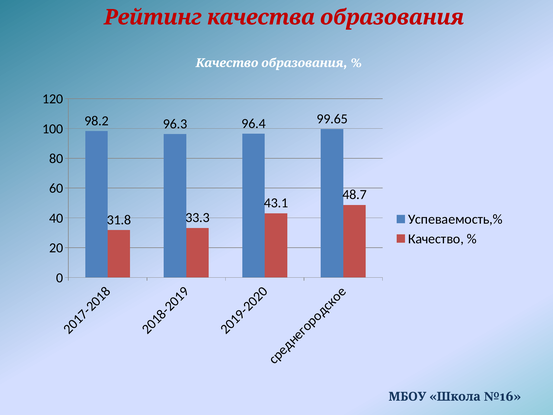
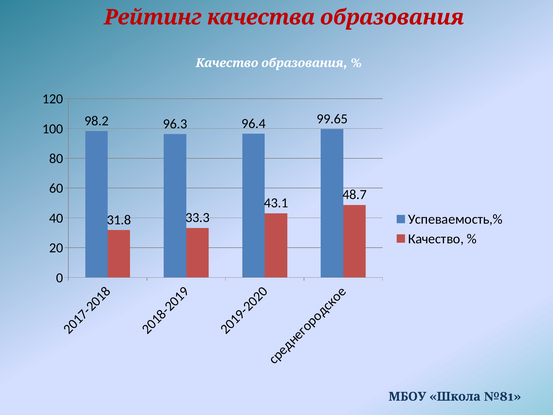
№16: №16 -> №81
